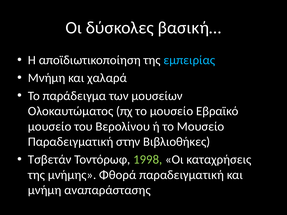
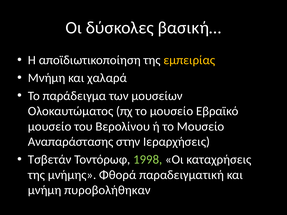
εμπειρίας colour: light blue -> yellow
Παραδειγματική at (71, 142): Παραδειγματική -> Αναπαράστασης
Βιβλιοθήκες: Βιβλιοθήκες -> Ιεραρχήσεις
αναπαράστασης: αναπαράστασης -> πυροβολήθηκαν
